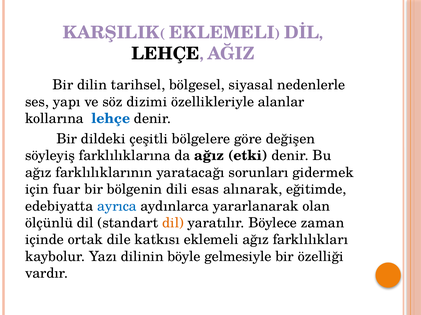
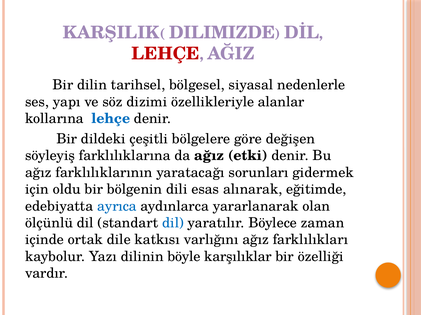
EKLEMELI at (222, 33): EKLEMELI -> DILIMIZDE
LEHÇE at (166, 54) colour: black -> red
fuar: fuar -> oldu
dil at (173, 223) colour: orange -> blue
katkısı eklemeli: eklemeli -> varlığını
gelmesiyle: gelmesiyle -> karşılıklar
